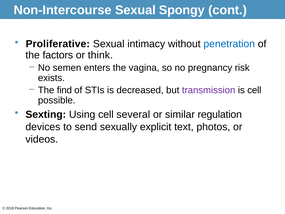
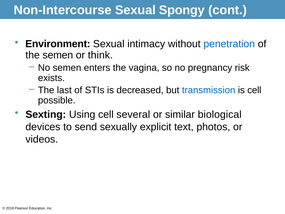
Proliferative: Proliferative -> Environment
the factors: factors -> semen
find: find -> last
transmission colour: purple -> blue
regulation: regulation -> biological
